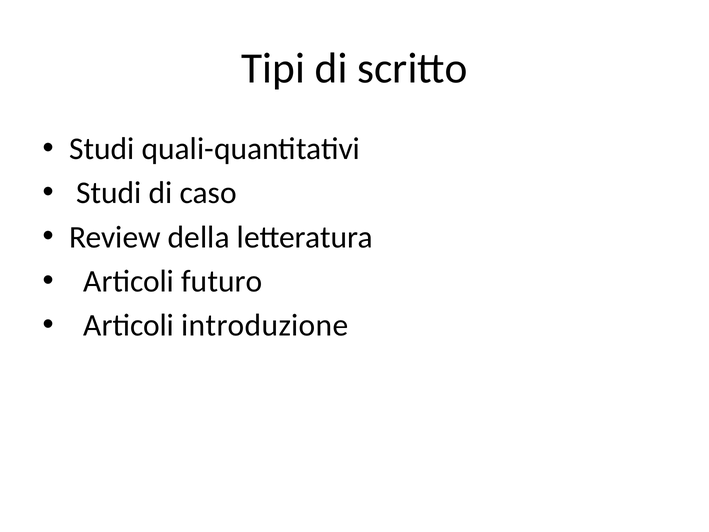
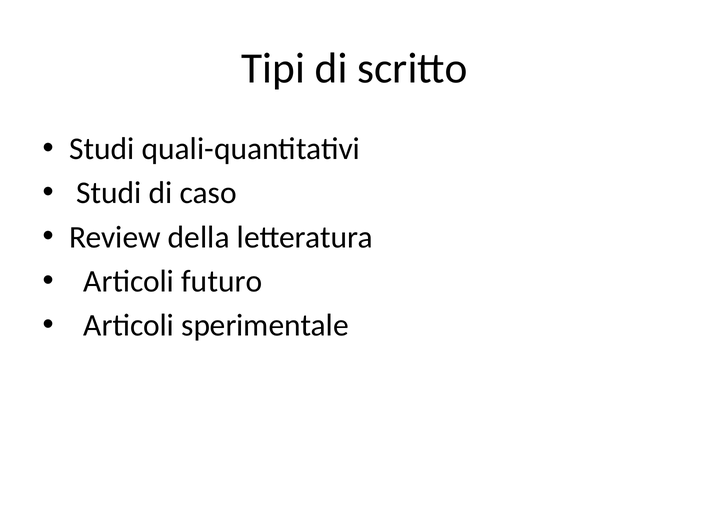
introduzione: introduzione -> sperimentale
